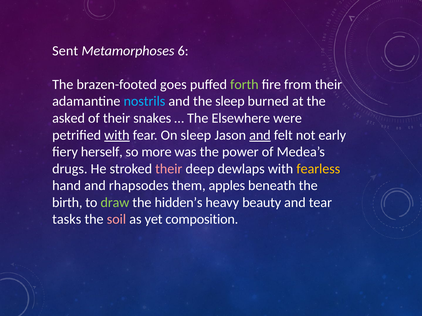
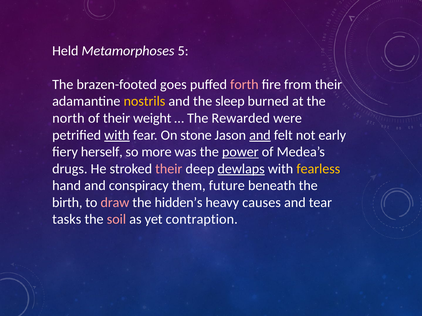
Sent: Sent -> Held
6: 6 -> 5
forth colour: light green -> pink
nostrils colour: light blue -> yellow
asked: asked -> north
snakes: snakes -> weight
Elsewhere: Elsewhere -> Rewarded
On sleep: sleep -> stone
power underline: none -> present
dewlaps underline: none -> present
rhapsodes: rhapsodes -> conspiracy
apples: apples -> future
draw colour: light green -> pink
beauty: beauty -> causes
composition: composition -> contraption
